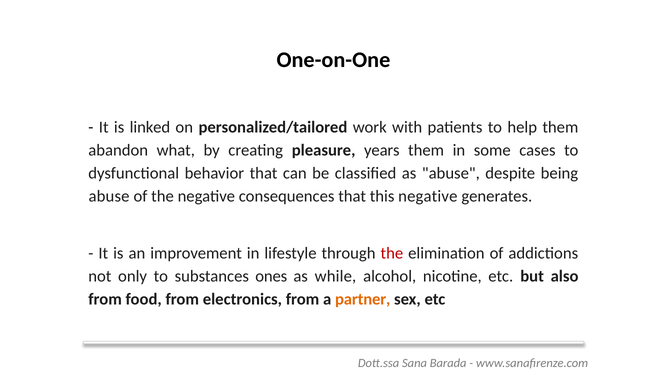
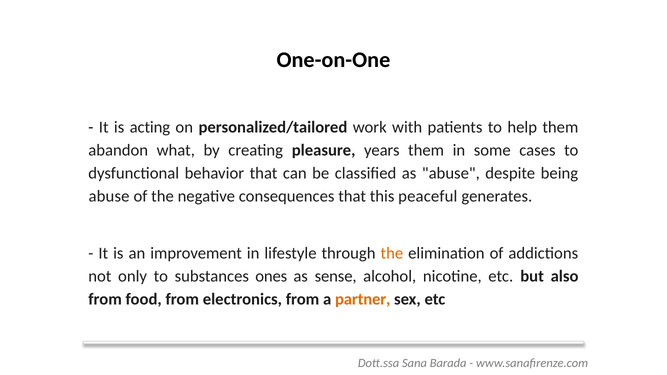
linked: linked -> acting
this negative: negative -> peaceful
the at (392, 254) colour: red -> orange
while: while -> sense
